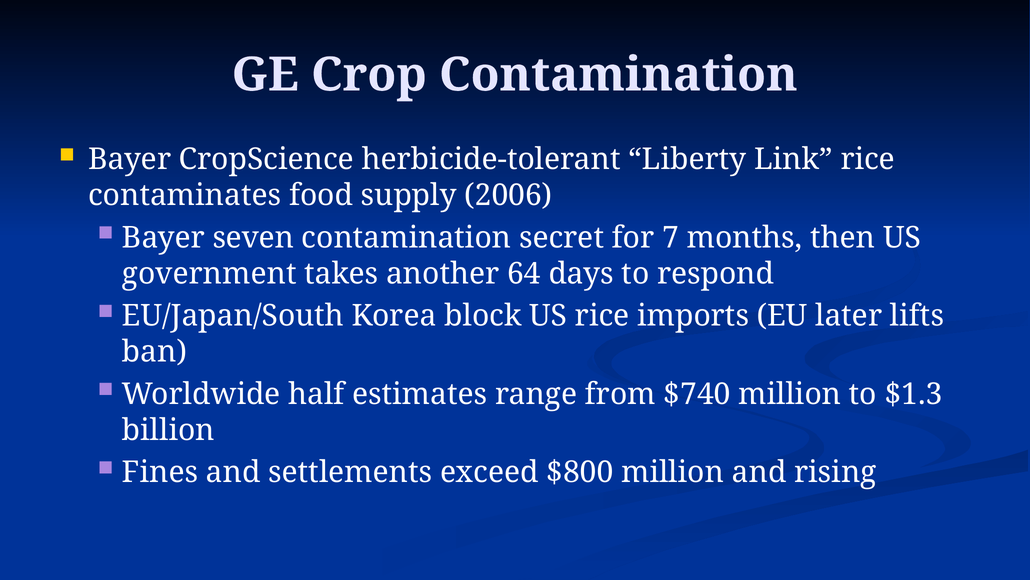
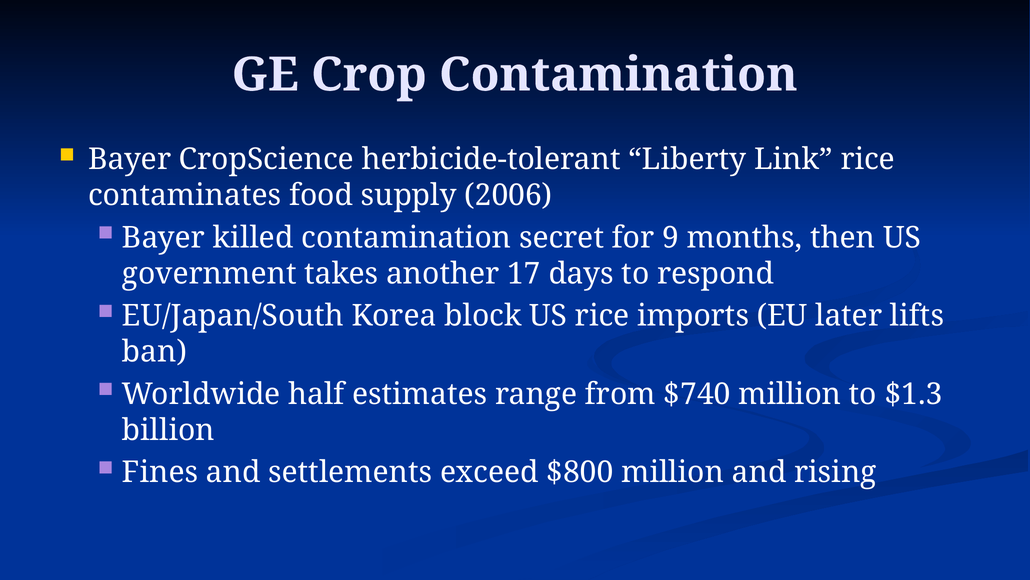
seven: seven -> killed
7: 7 -> 9
64: 64 -> 17
